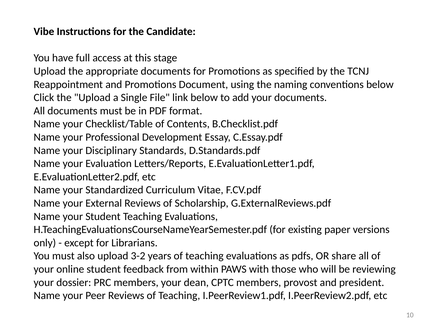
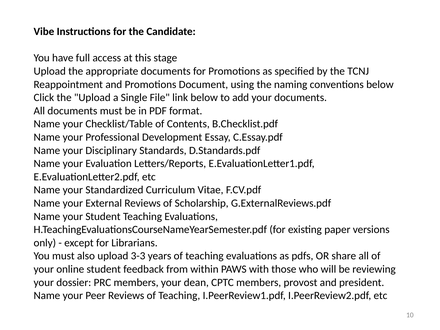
3-2: 3-2 -> 3-3
